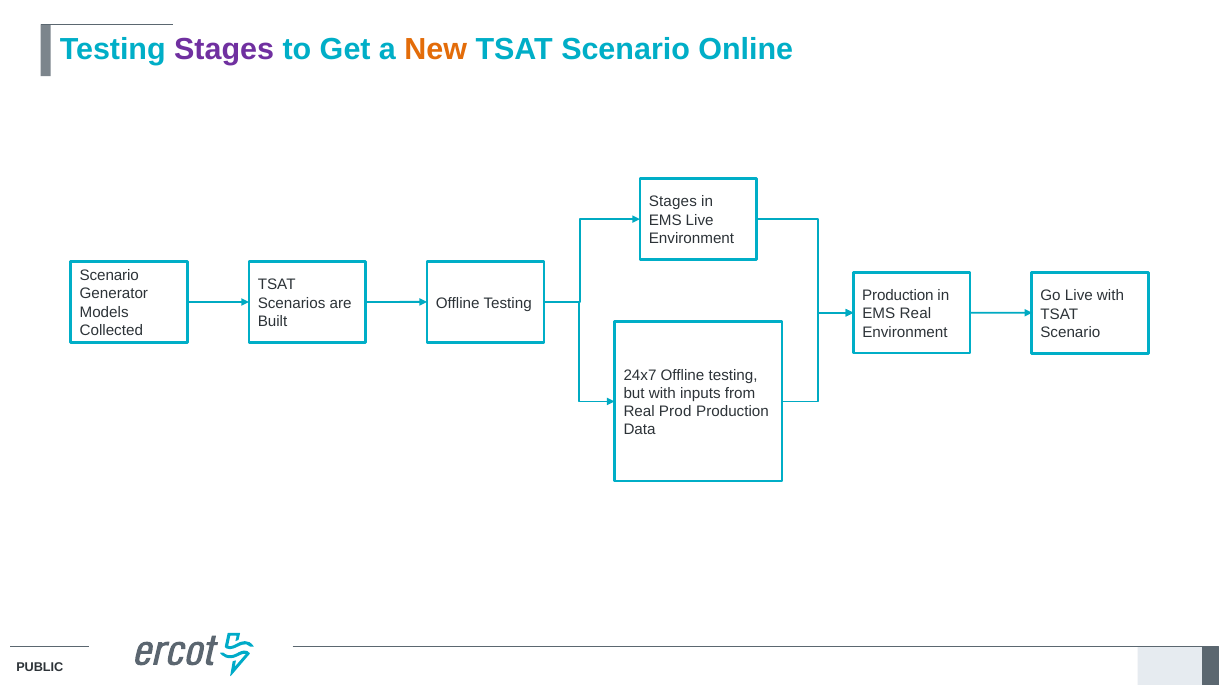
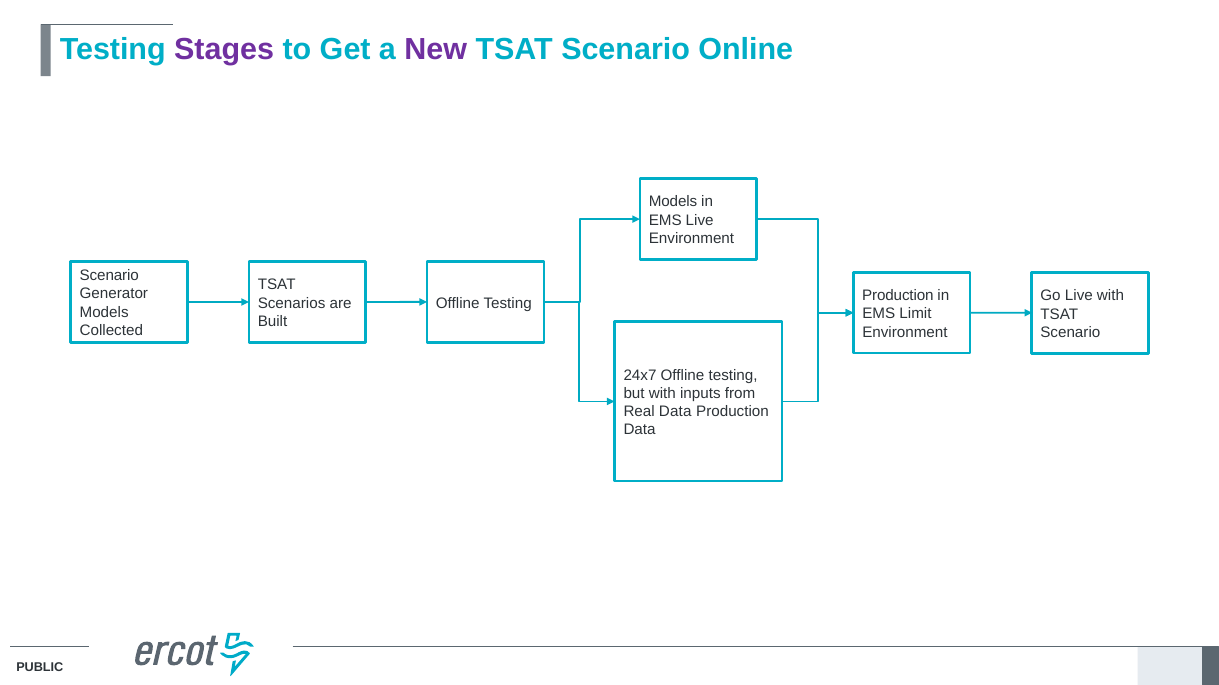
New colour: orange -> purple
Stages at (673, 202): Stages -> Models
EMS Real: Real -> Limit
Real Prod: Prod -> Data
